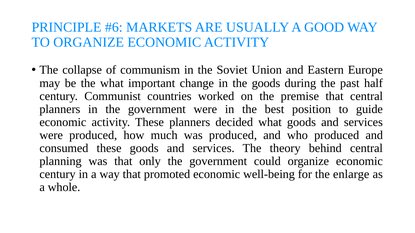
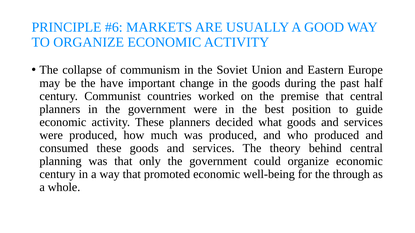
the what: what -> have
enlarge: enlarge -> through
